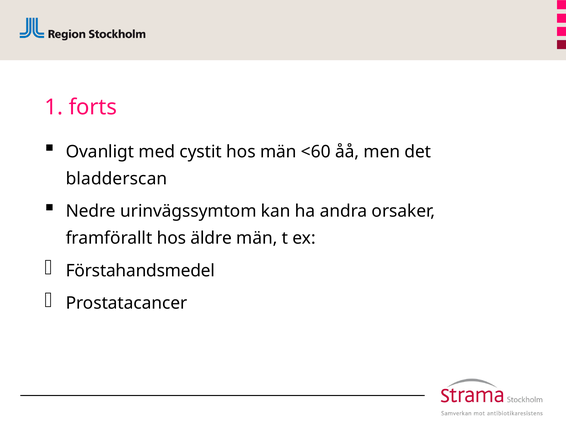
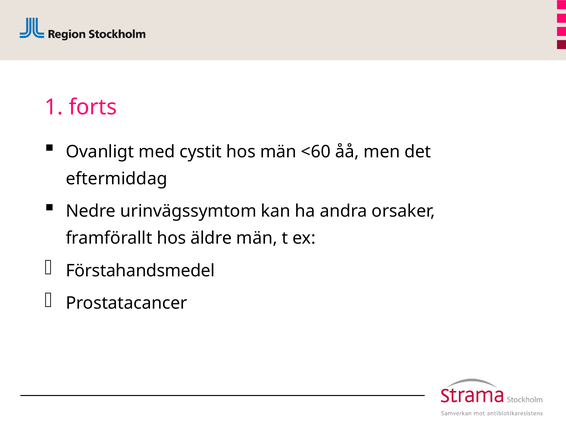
bladderscan: bladderscan -> eftermiddag
